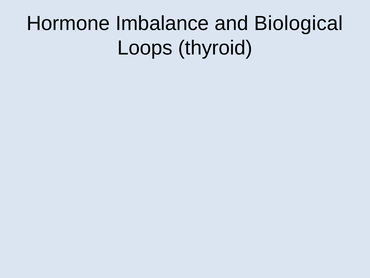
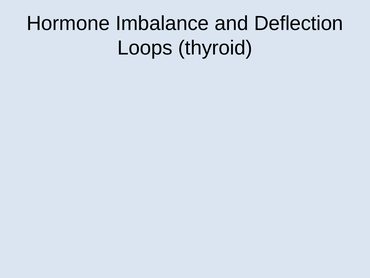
Biological: Biological -> Deflection
